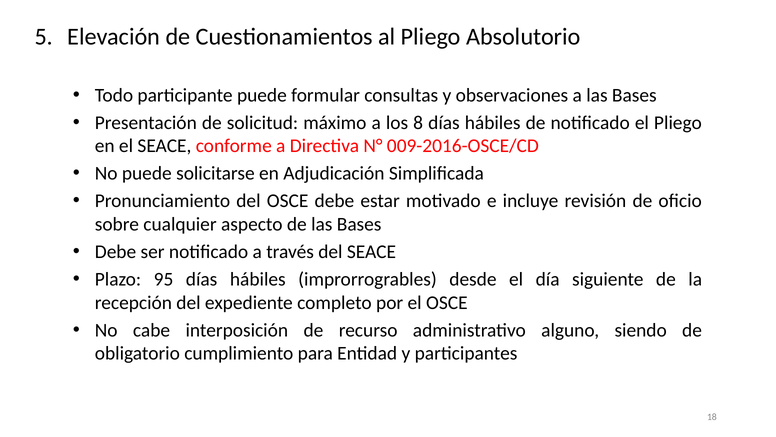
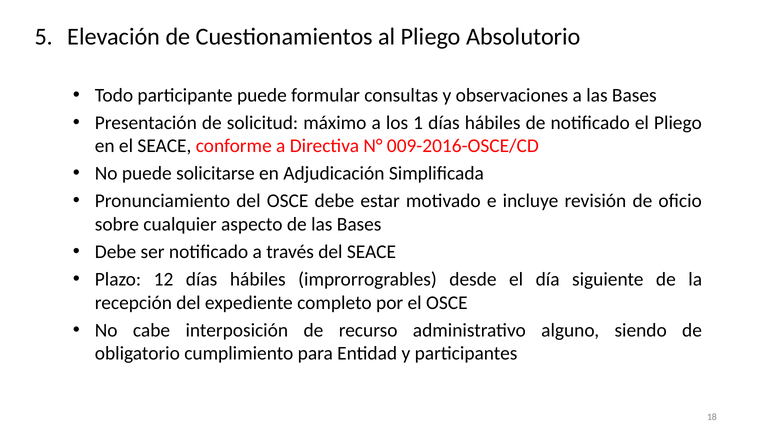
8: 8 -> 1
95: 95 -> 12
